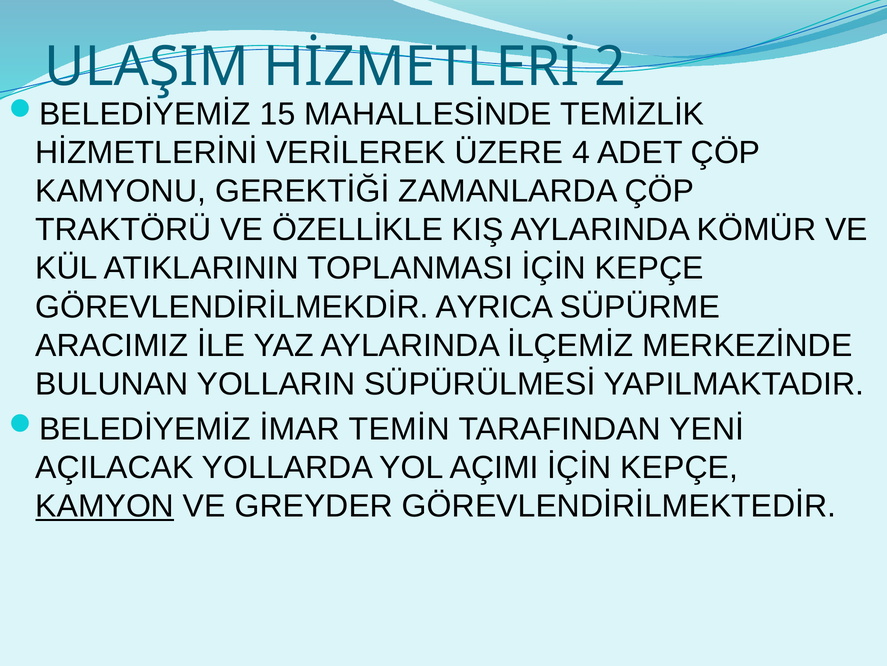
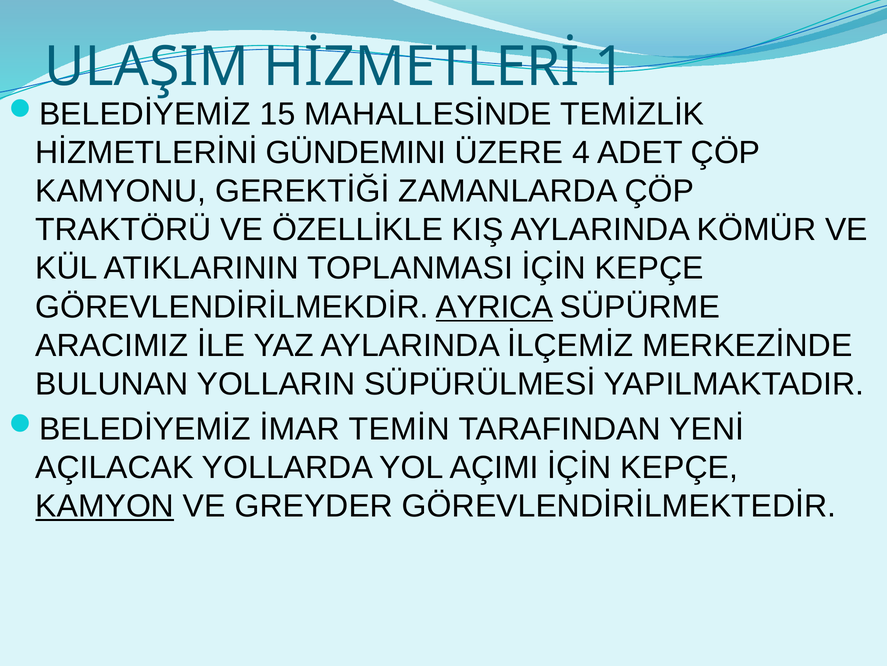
2: 2 -> 1
VERİLEREK: VERİLEREK -> GÜNDEMINI
AYRICA underline: none -> present
